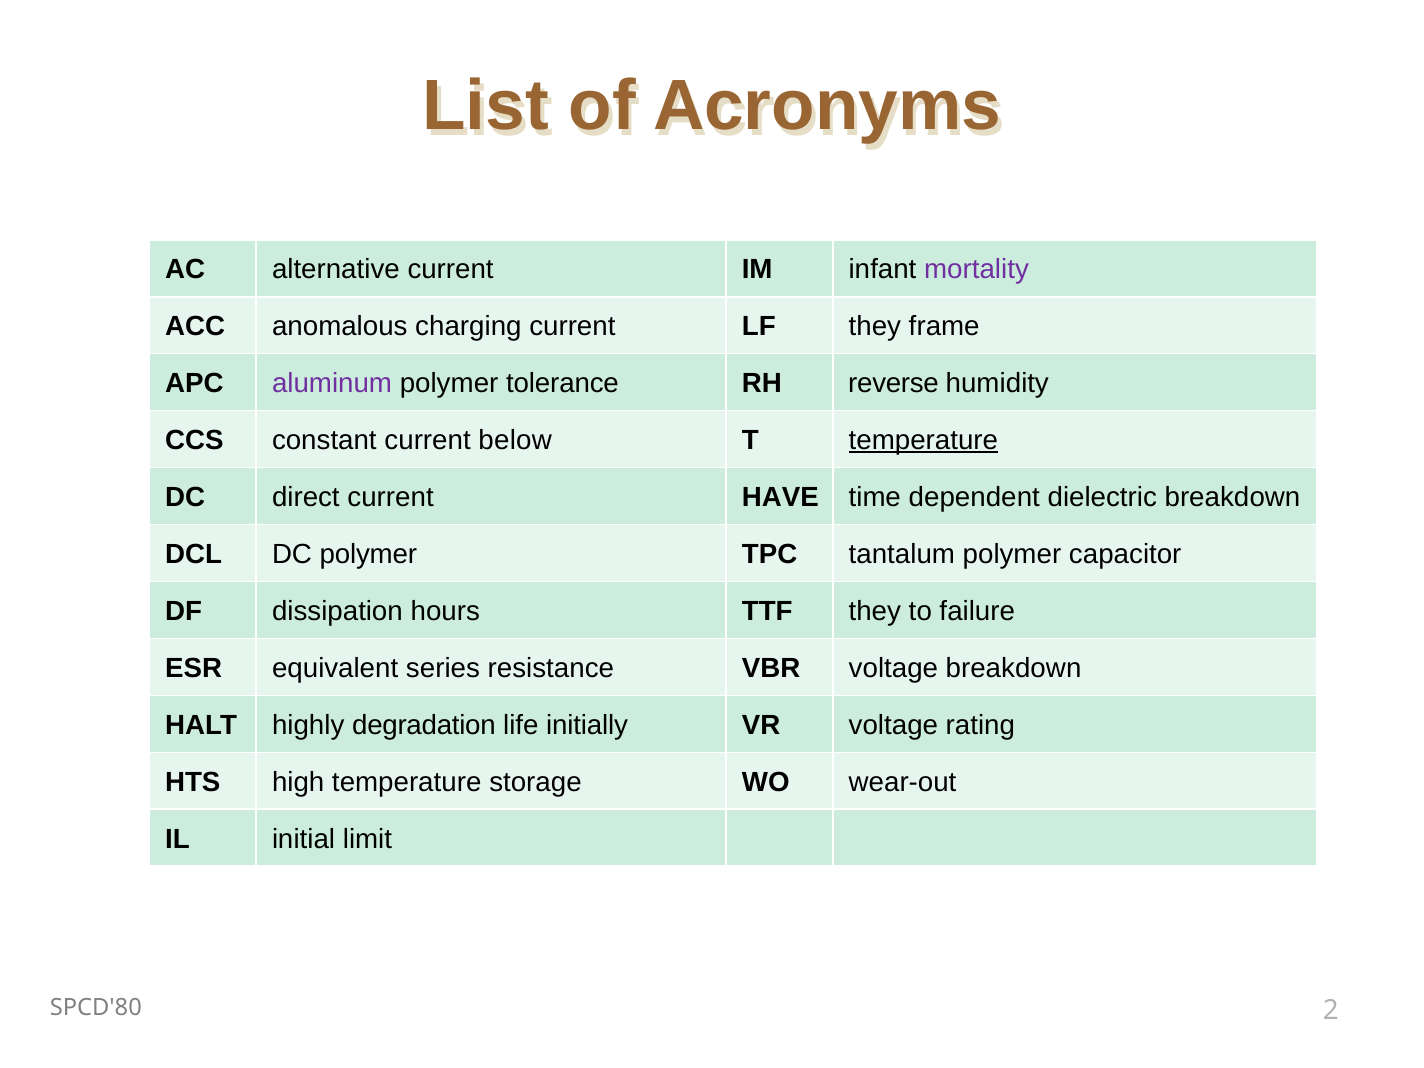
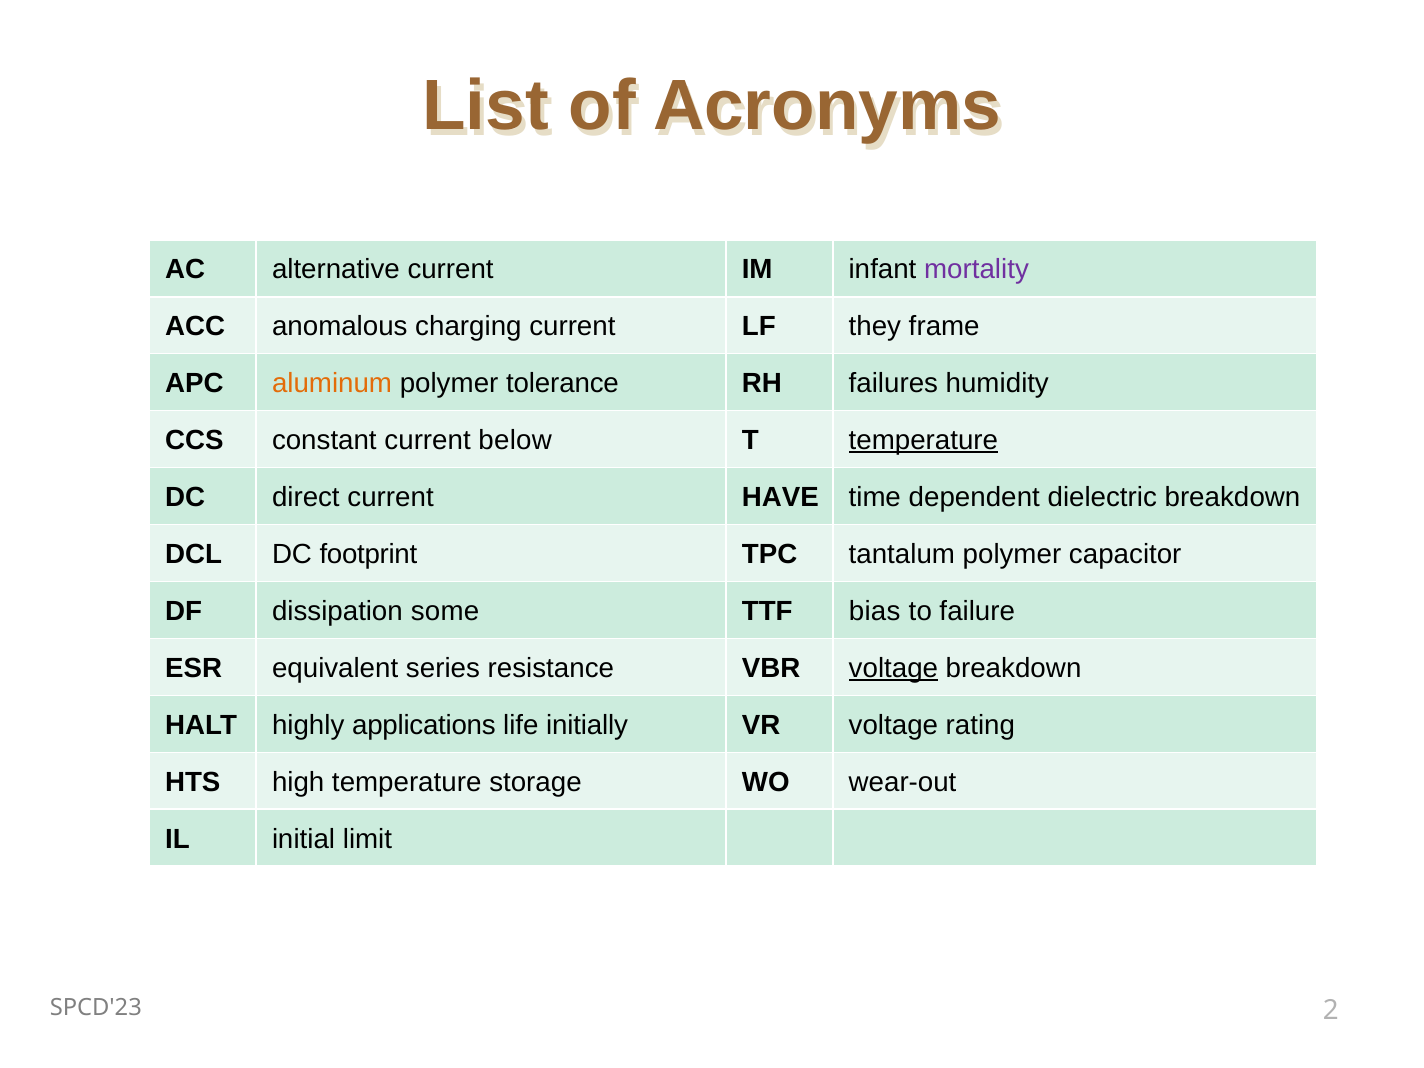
aluminum colour: purple -> orange
reverse: reverse -> failures
DC polymer: polymer -> footprint
hours: hours -> some
TTF they: they -> bias
voltage at (893, 668) underline: none -> present
degradation: degradation -> applications
SPCD'80: SPCD'80 -> SPCD'23
